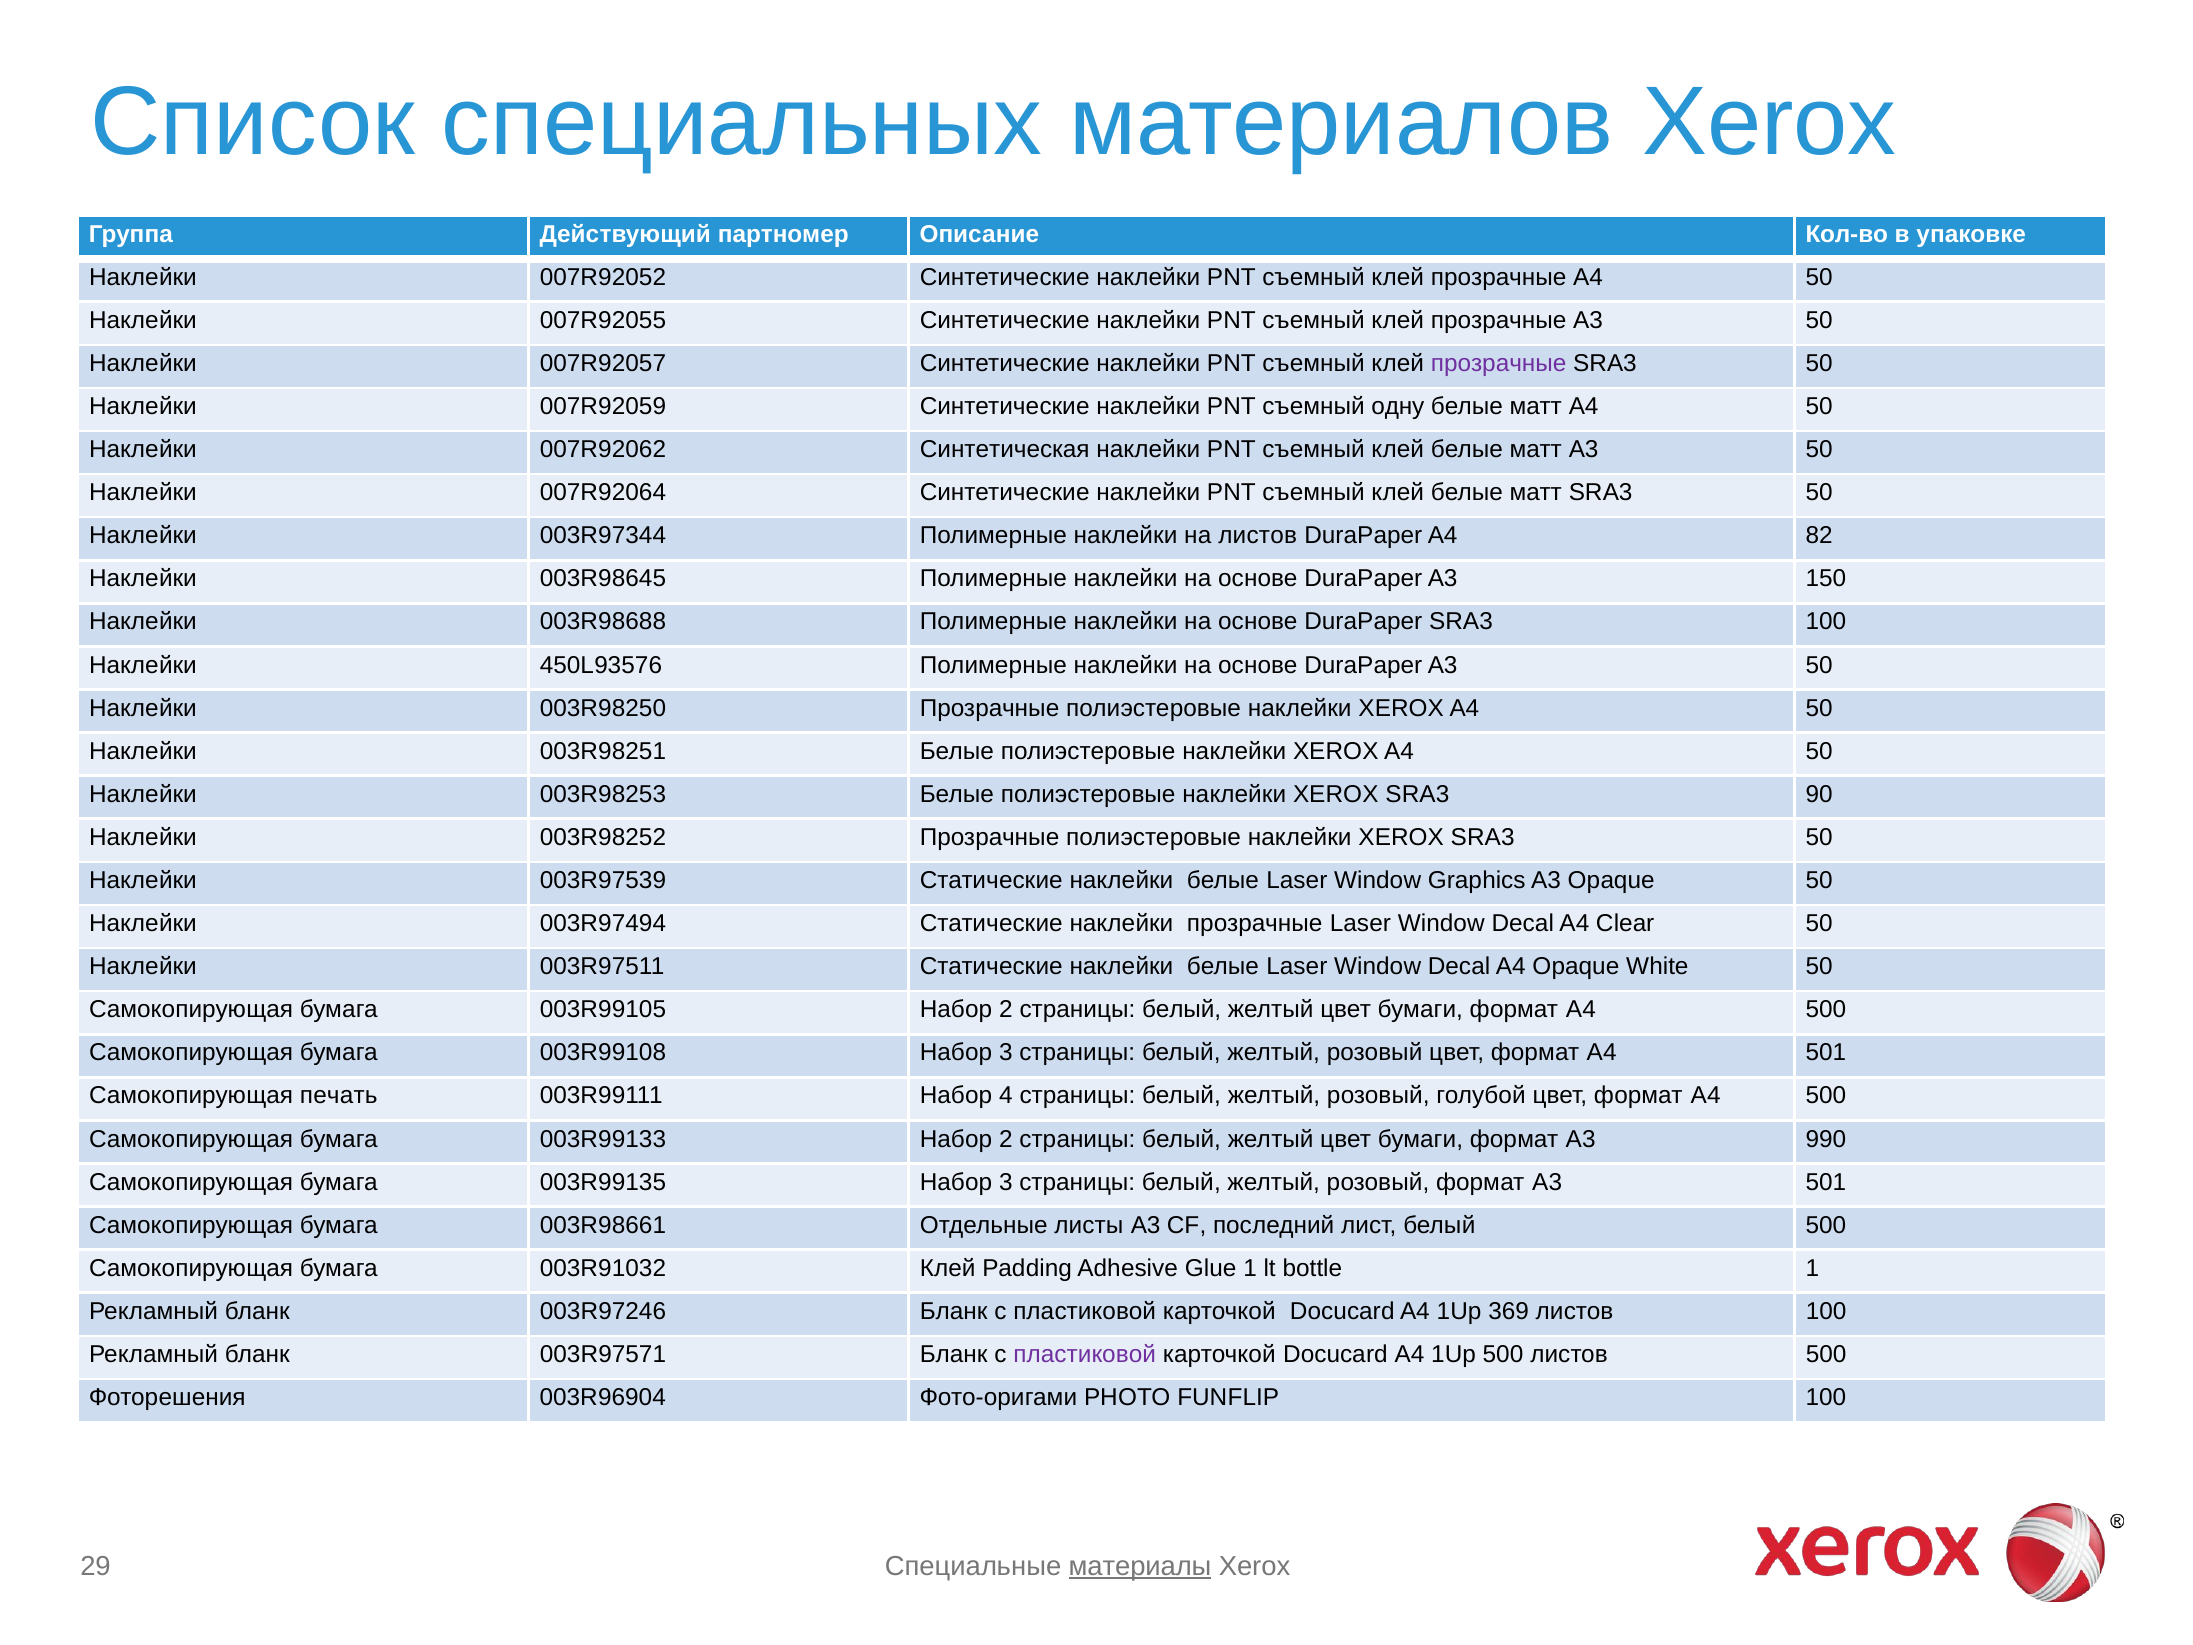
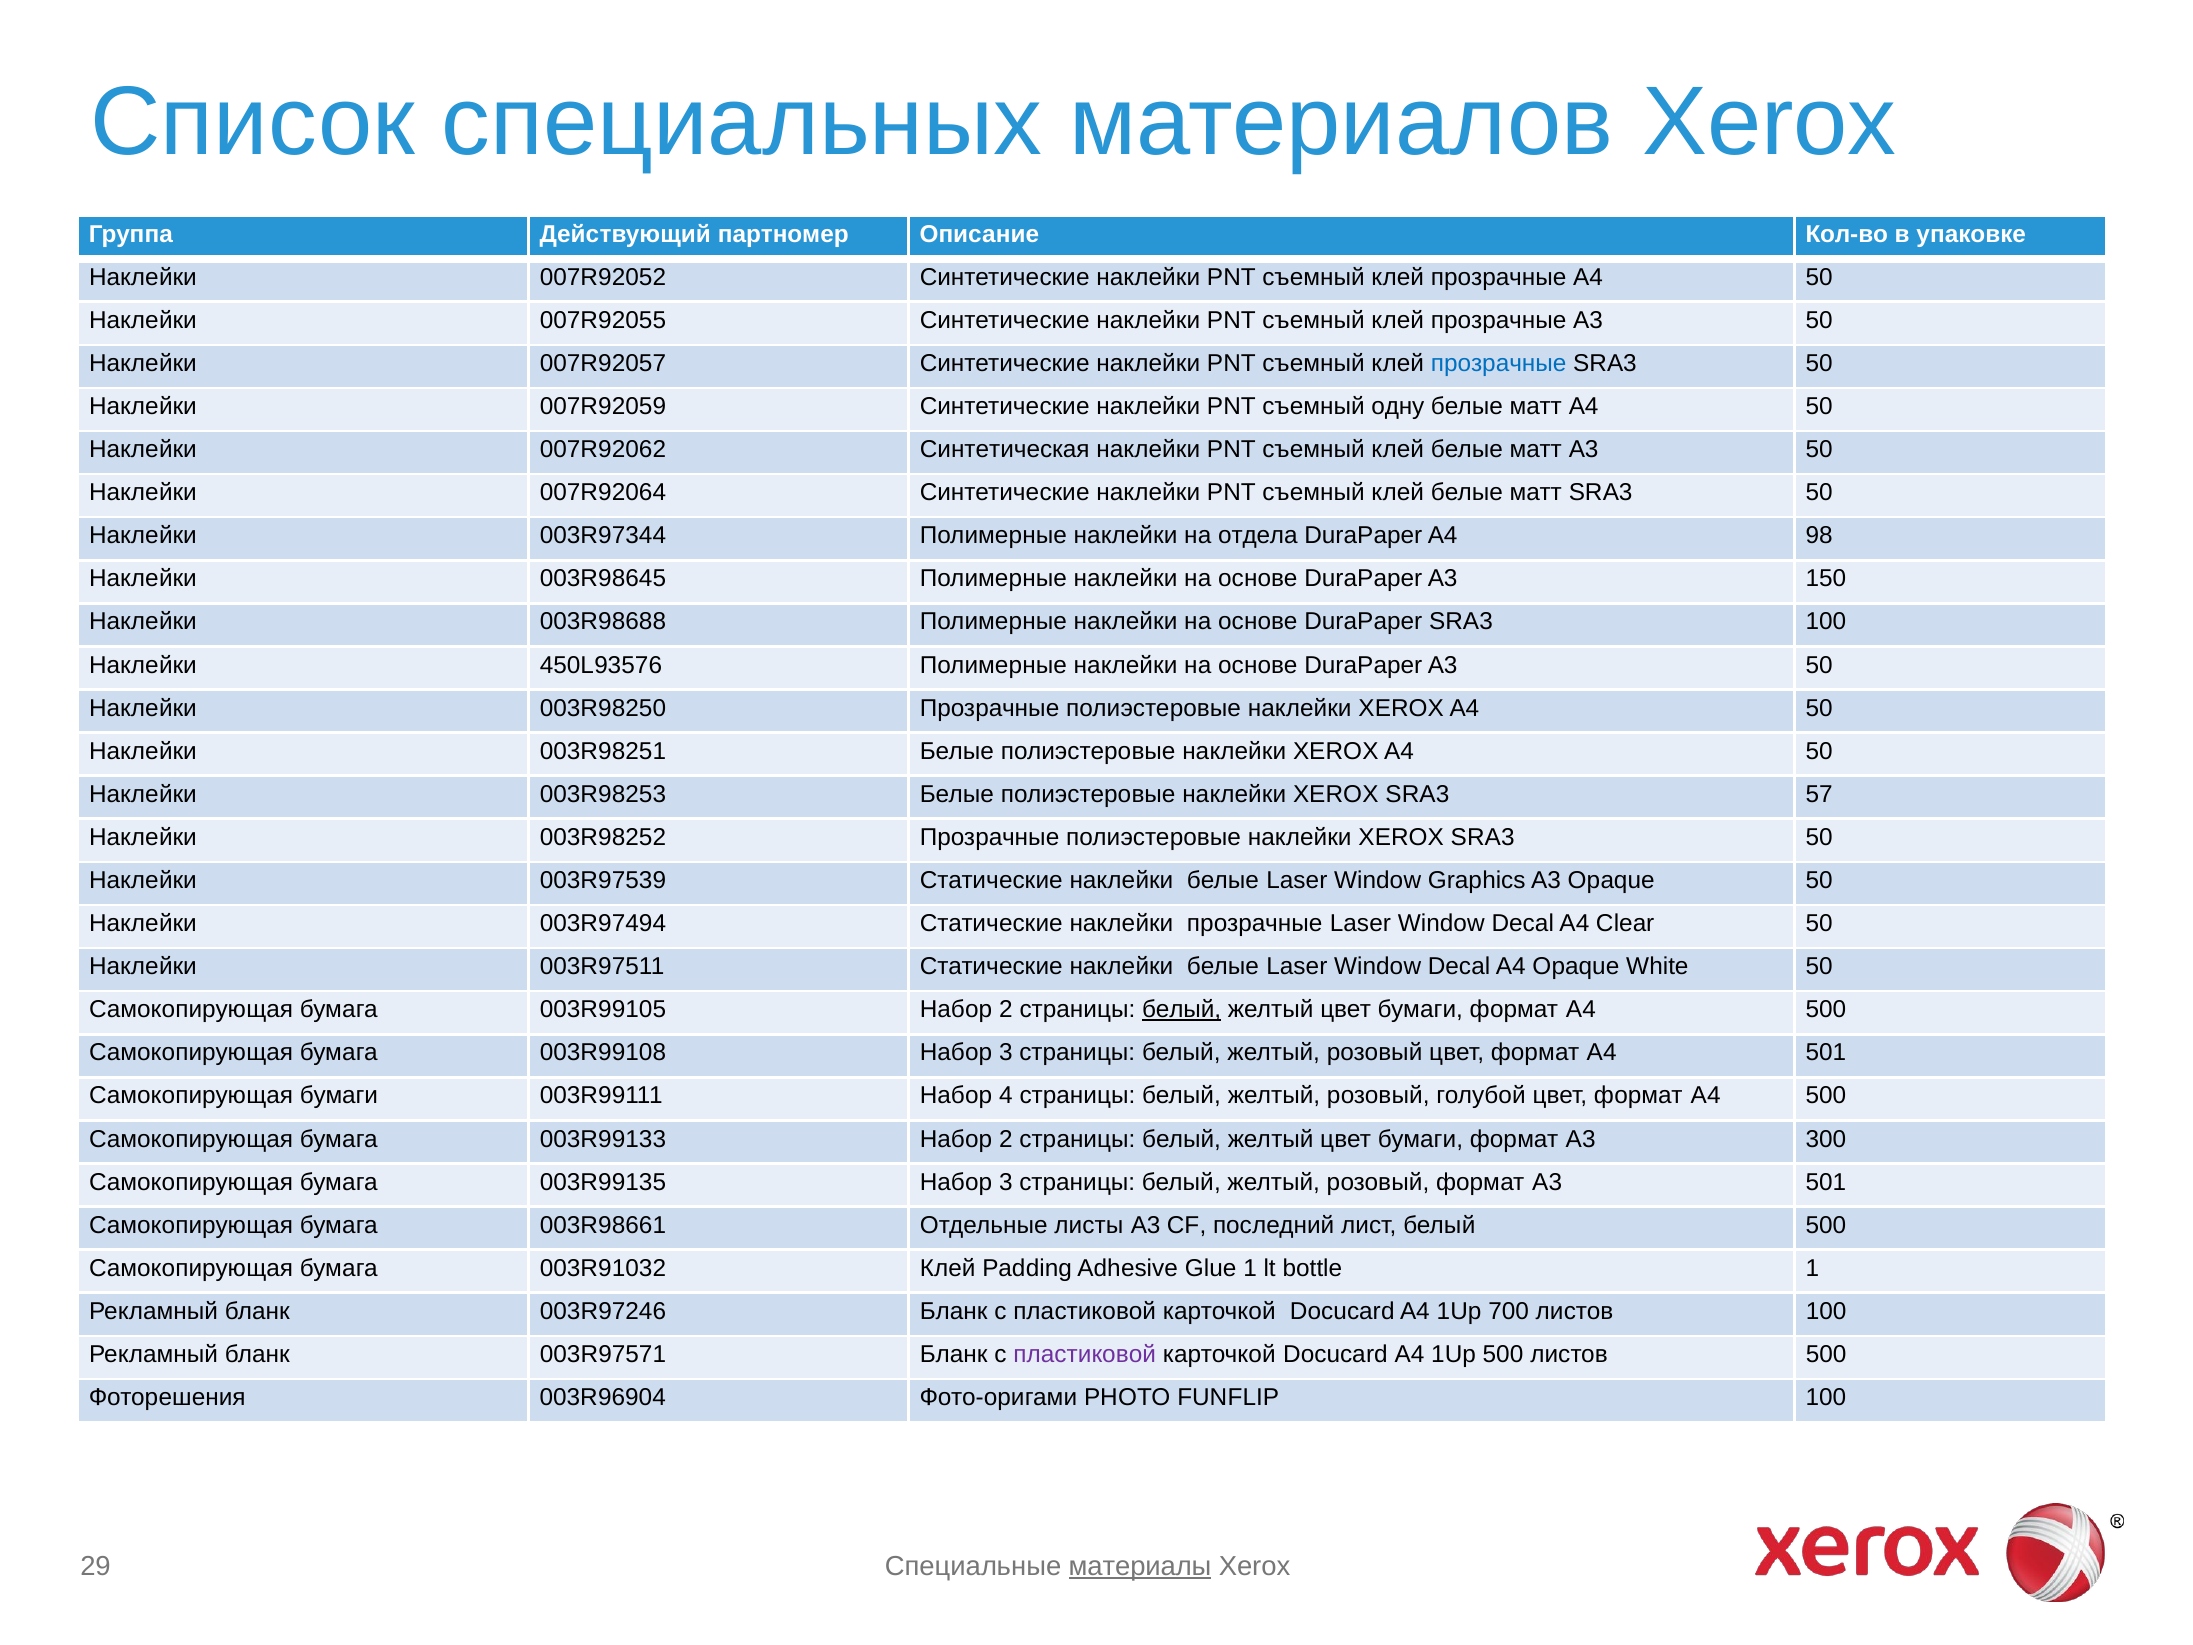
прозрачные at (1499, 363) colour: purple -> blue
на листов: листов -> отдела
82: 82 -> 98
90: 90 -> 57
белый at (1182, 1010) underline: none -> present
Самокопирующая печать: печать -> бумаги
990: 990 -> 300
369: 369 -> 700
